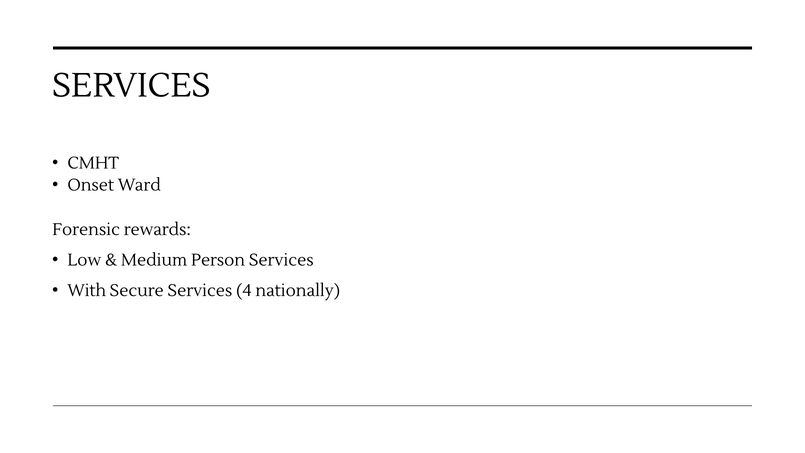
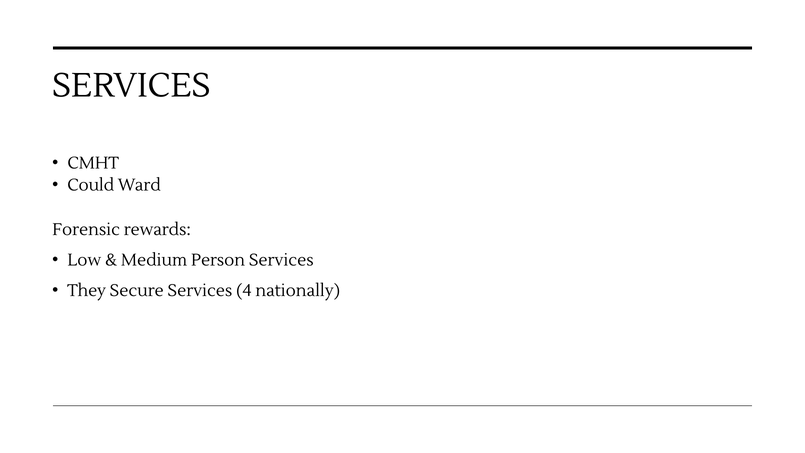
Onset: Onset -> Could
With: With -> They
